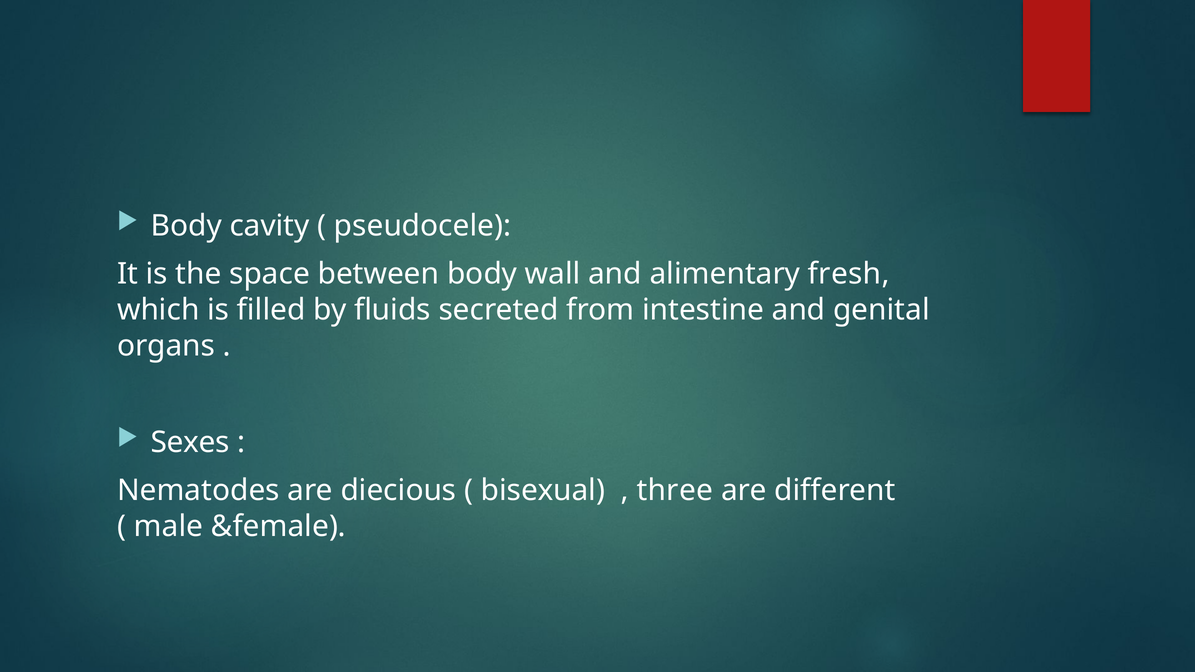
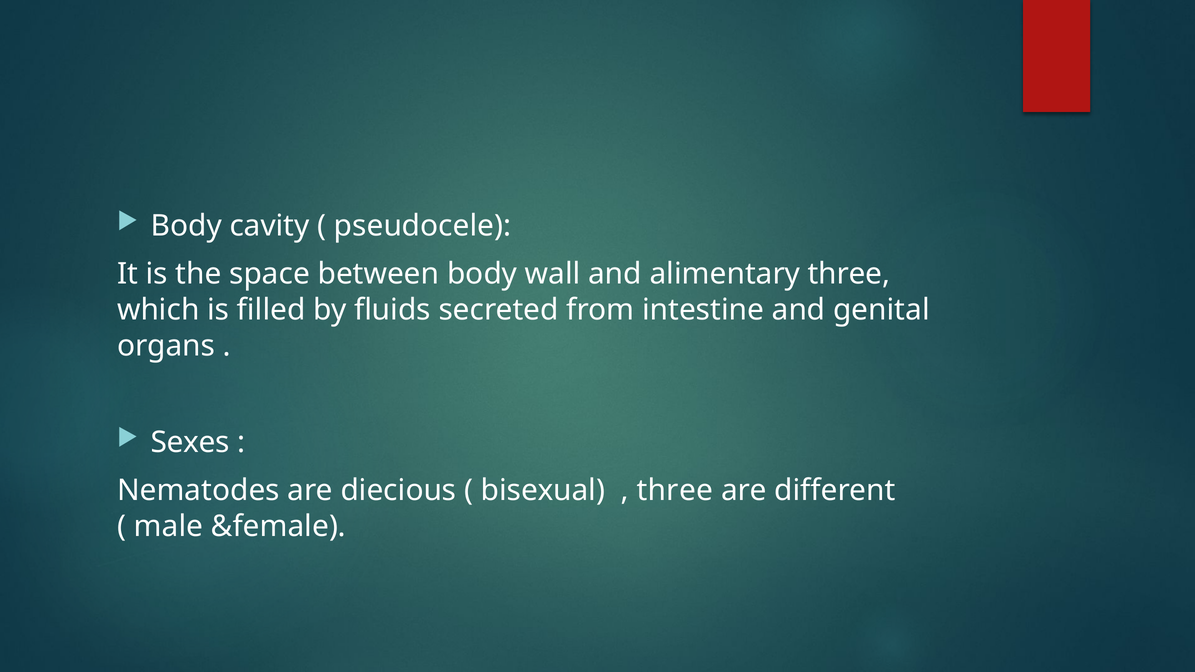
alimentary fresh: fresh -> three
